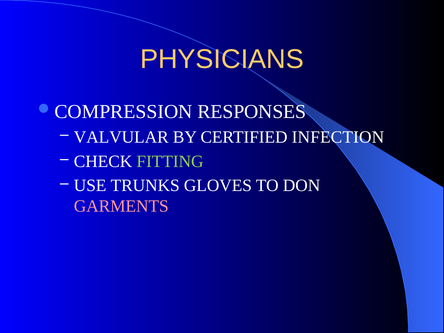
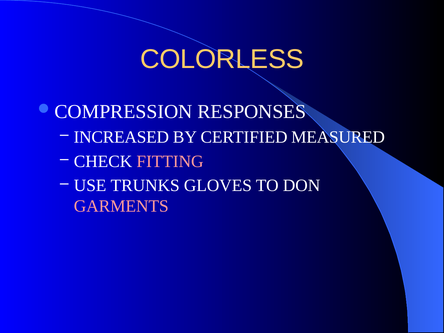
PHYSICIANS: PHYSICIANS -> COLORLESS
VALVULAR: VALVULAR -> INCREASED
INFECTION: INFECTION -> MEASURED
FITTING colour: light green -> pink
